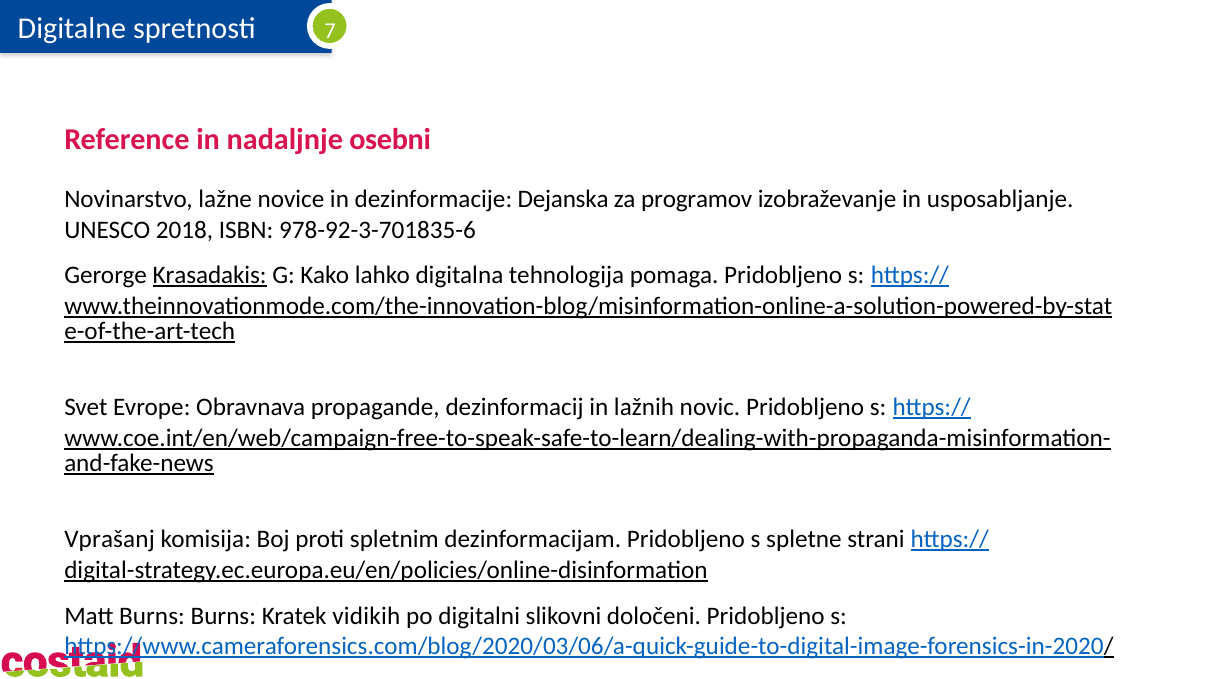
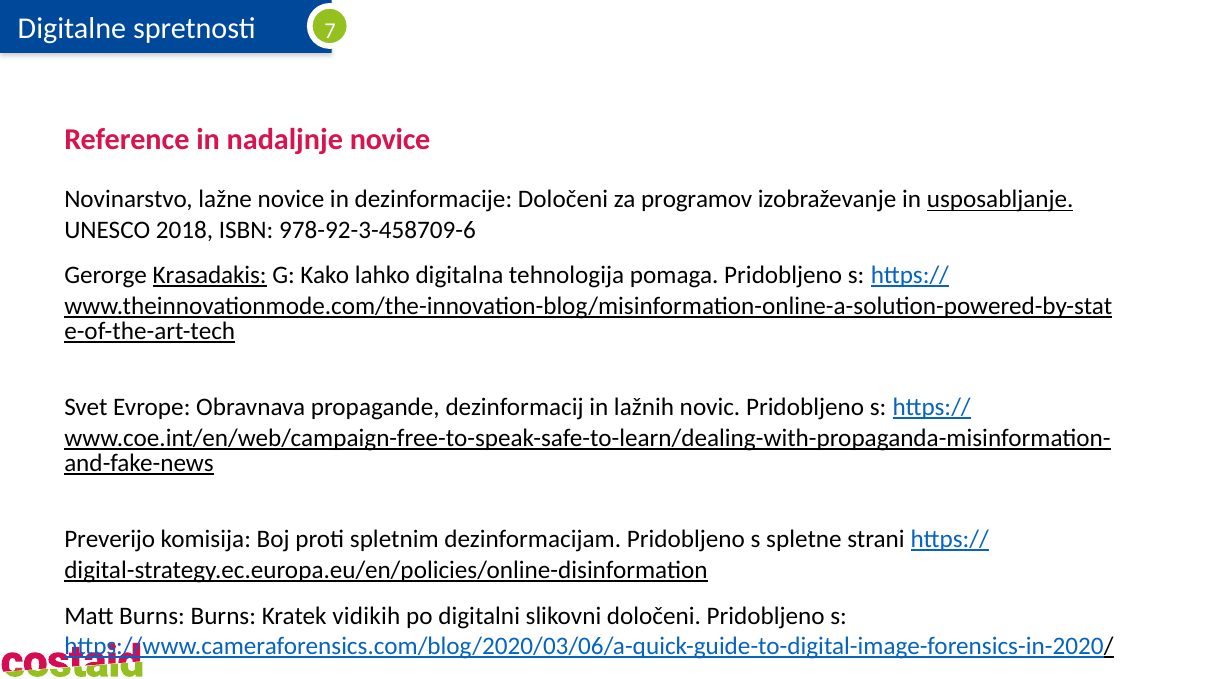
nadaljnje osebni: osebni -> novice
dezinformacije Dejanska: Dejanska -> Določeni
usposabljanje underline: none -> present
978-92-3-701835-6: 978-92-3-701835-6 -> 978-92-3-458709-6
Vprašanj: Vprašanj -> Preverijo
